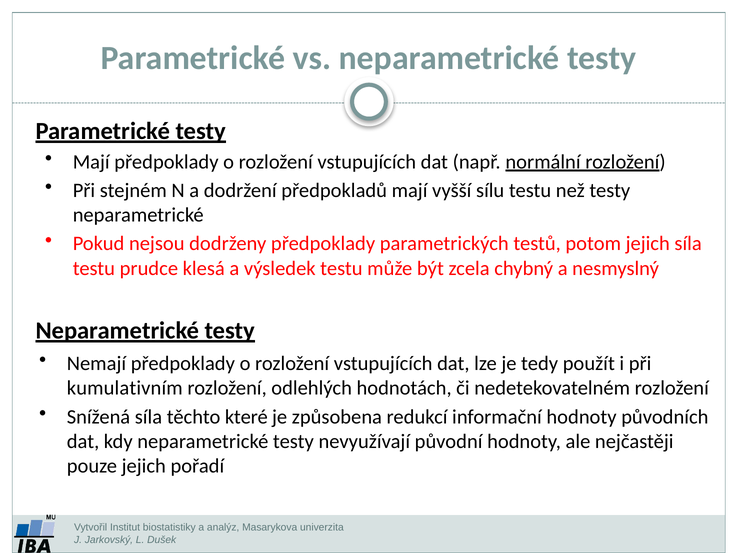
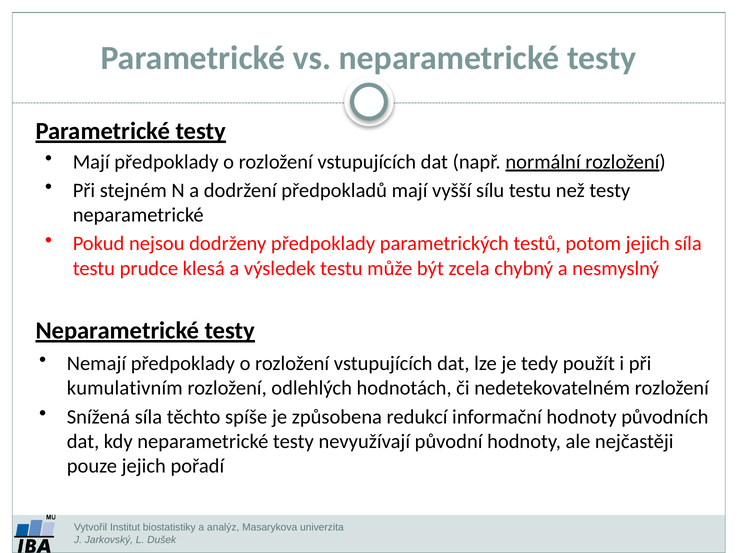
které: které -> spíše
